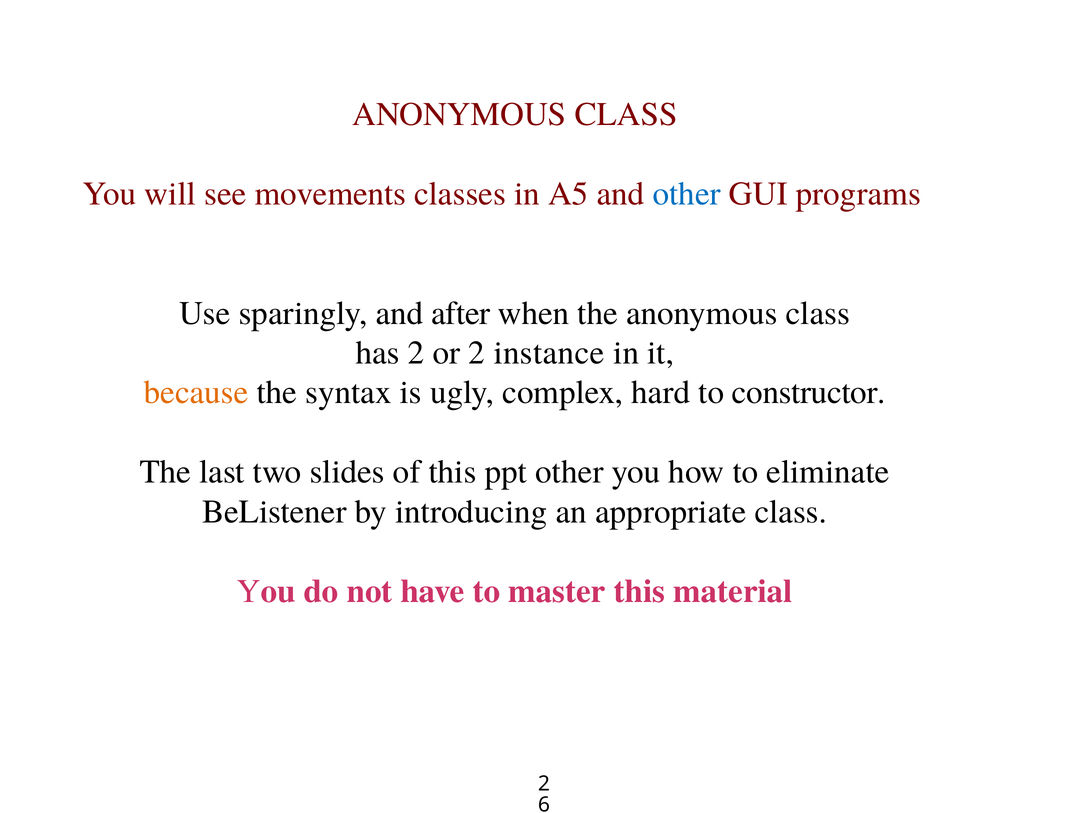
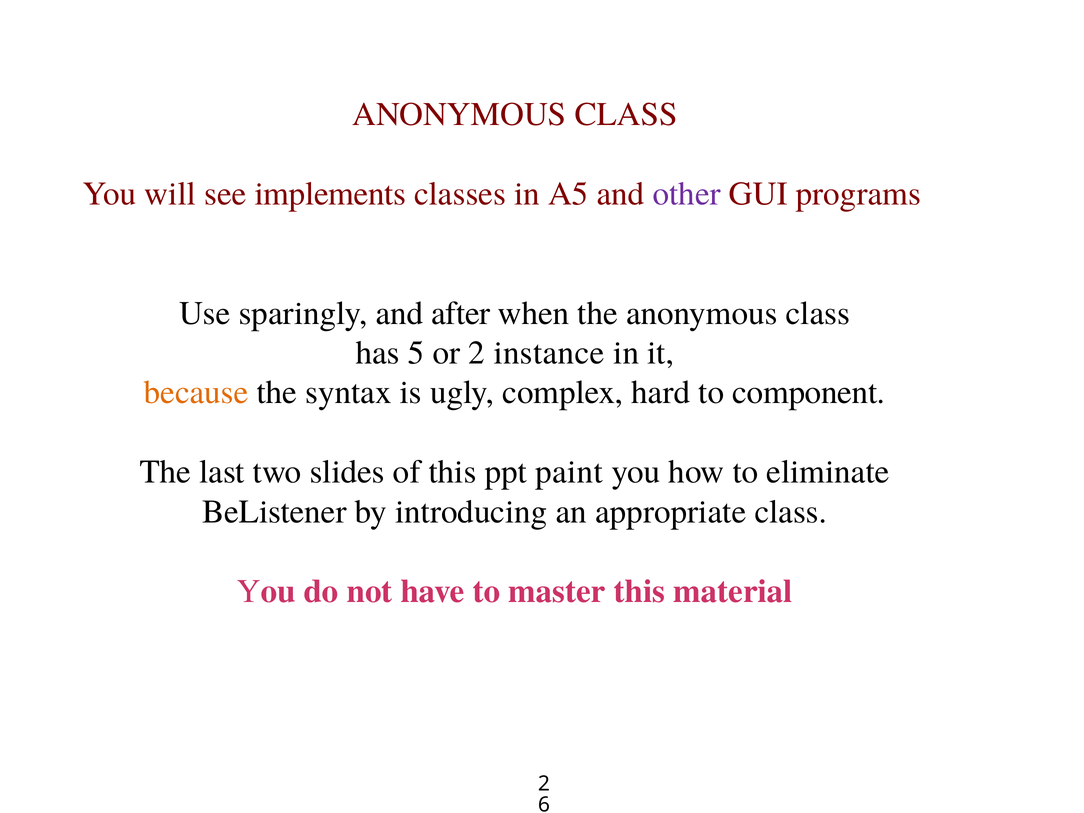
movements: movements -> implements
other at (687, 194) colour: blue -> purple
has 2: 2 -> 5
constructor: constructor -> component
ppt other: other -> paint
